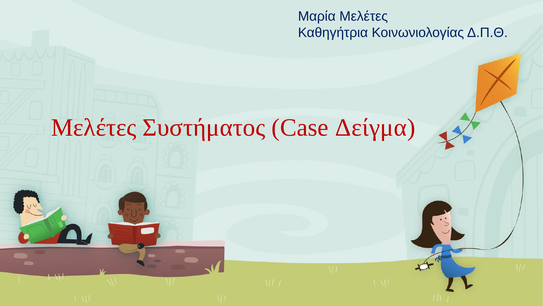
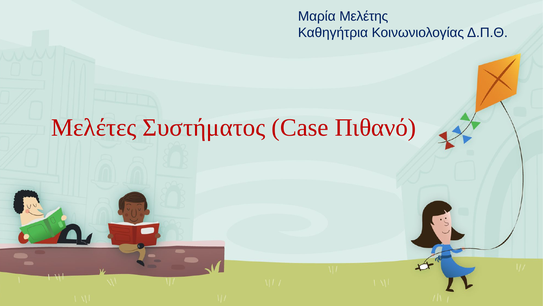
Μαρία Μελέτες: Μελέτες -> Μελέτης
Δείγμα: Δείγμα -> Πιθανό
